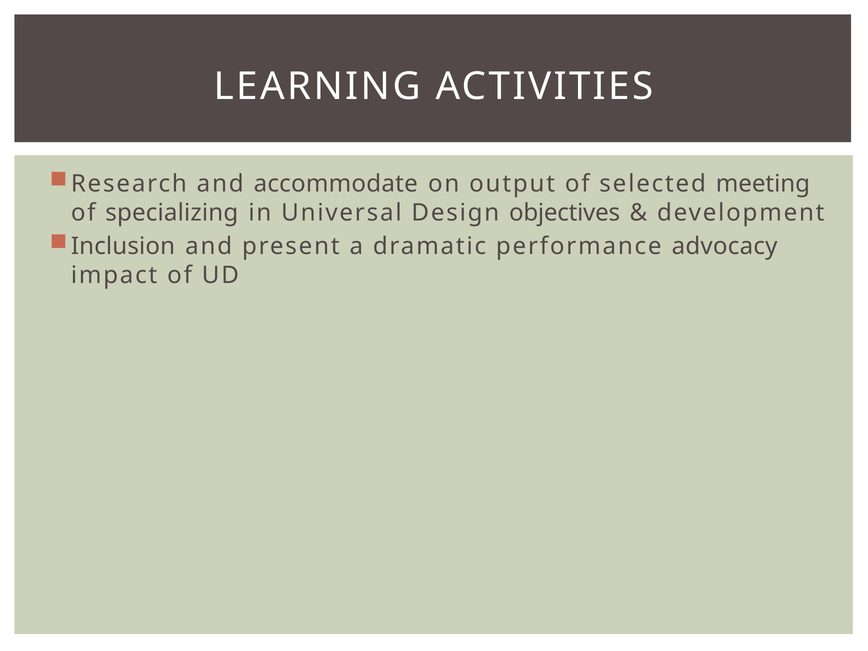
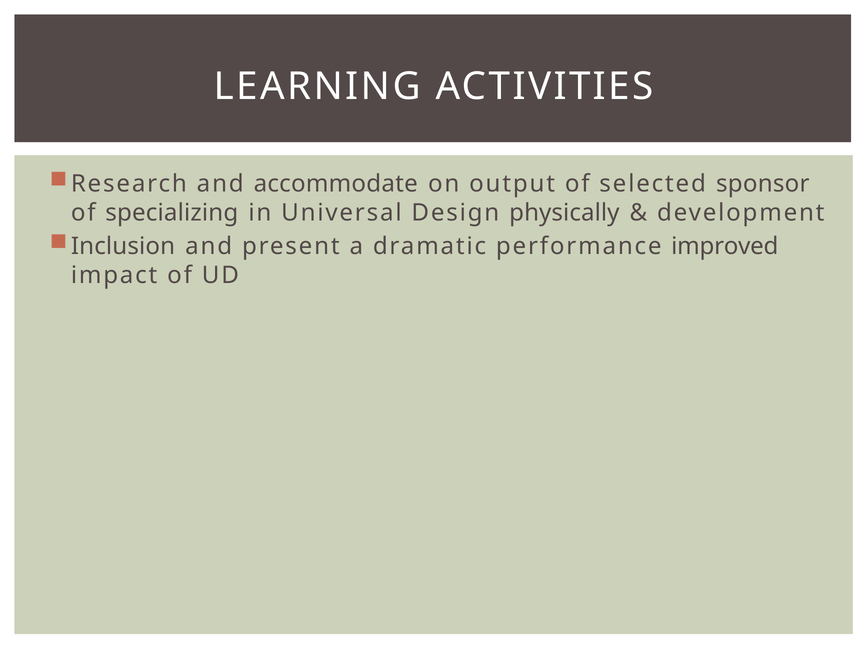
meeting: meeting -> sponsor
objectives: objectives -> physically
advocacy: advocacy -> improved
